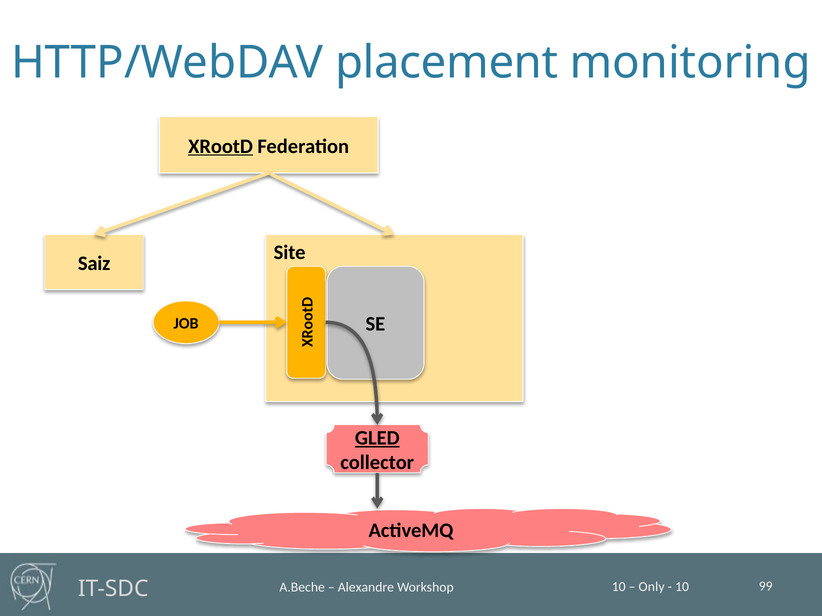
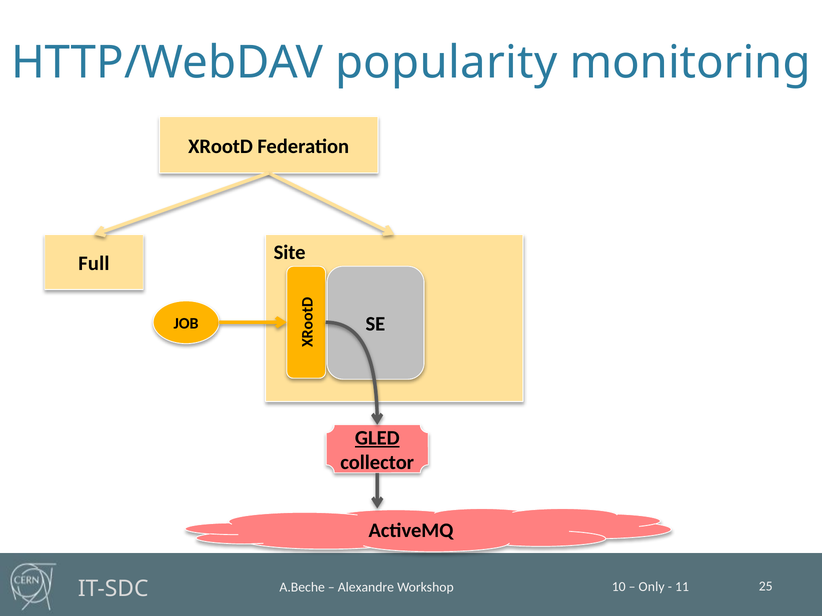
placement: placement -> popularity
XRootD underline: present -> none
Saiz: Saiz -> Full
10 at (682, 587): 10 -> 11
99: 99 -> 25
